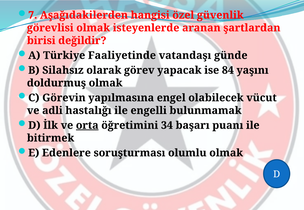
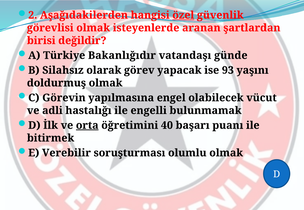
7: 7 -> 2
özel underline: none -> present
Faaliyetinde: Faaliyetinde -> Bakanlığıdır
84: 84 -> 93
34: 34 -> 40
Edenlere: Edenlere -> Verebilir
